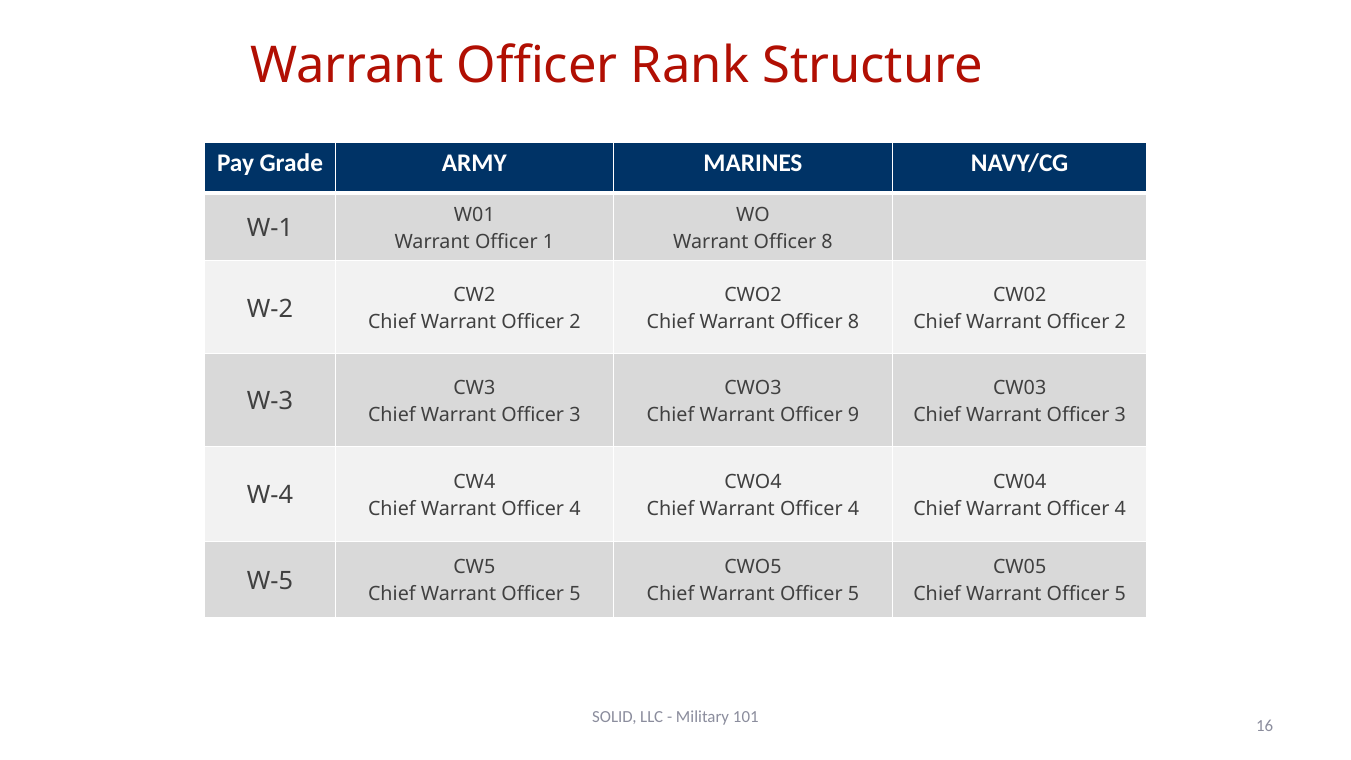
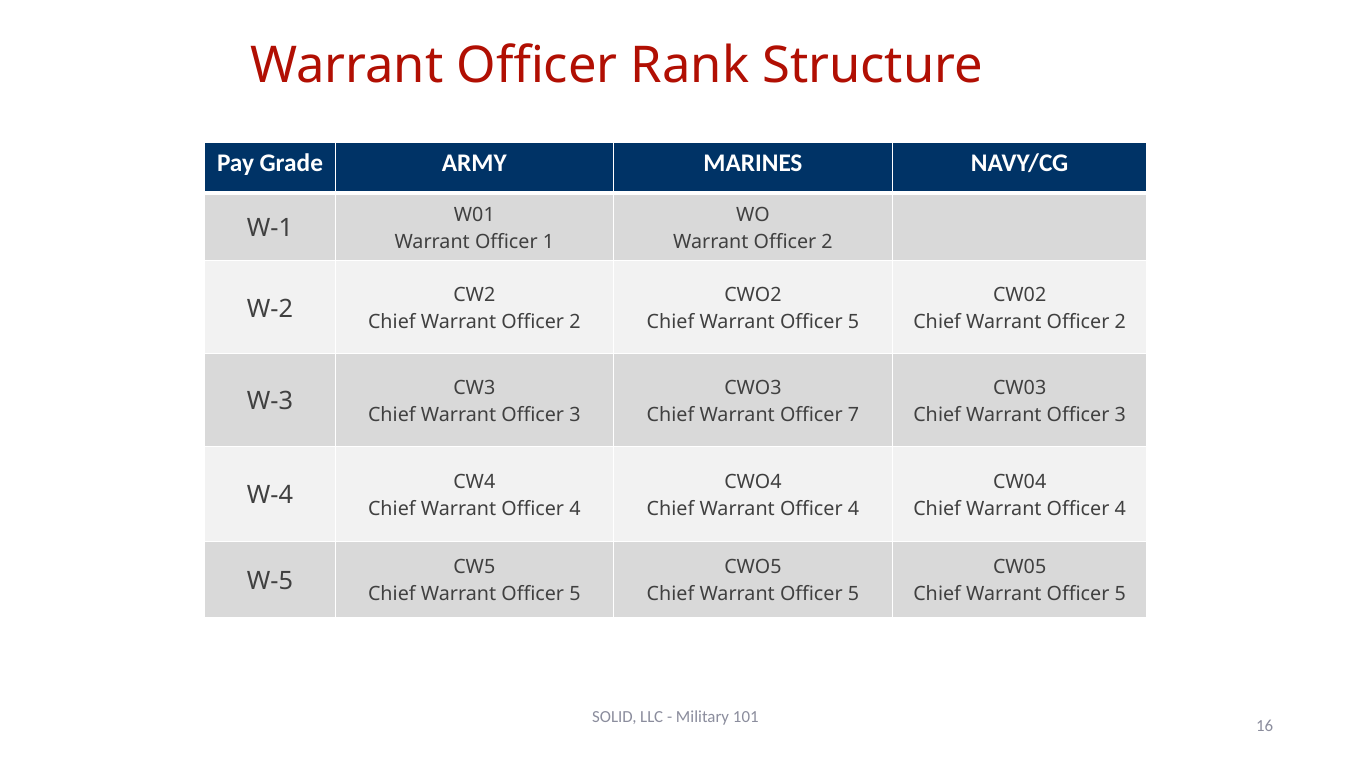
8 at (827, 242): 8 -> 2
8 at (854, 322): 8 -> 5
9: 9 -> 7
